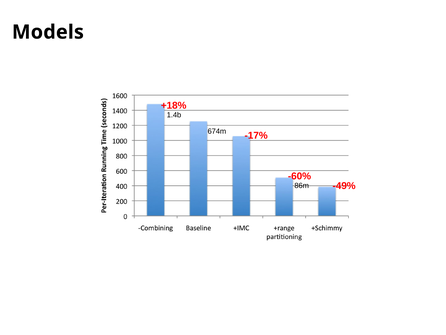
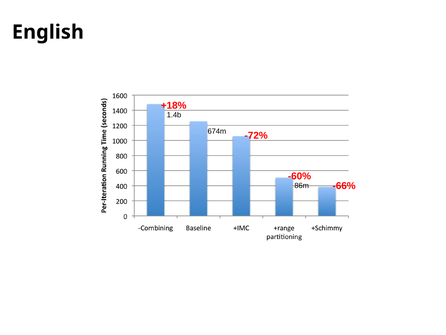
Models: Models -> English
-17%: -17% -> -72%
-49%: -49% -> -66%
